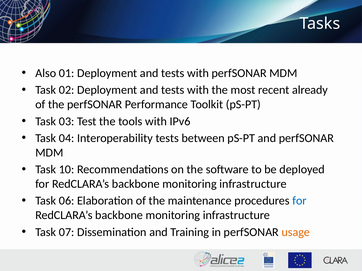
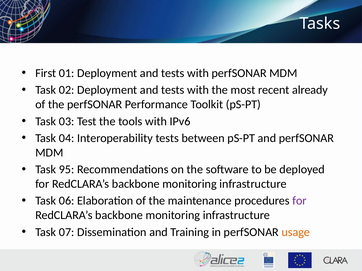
Also: Also -> First
10: 10 -> 95
for at (299, 201) colour: blue -> purple
